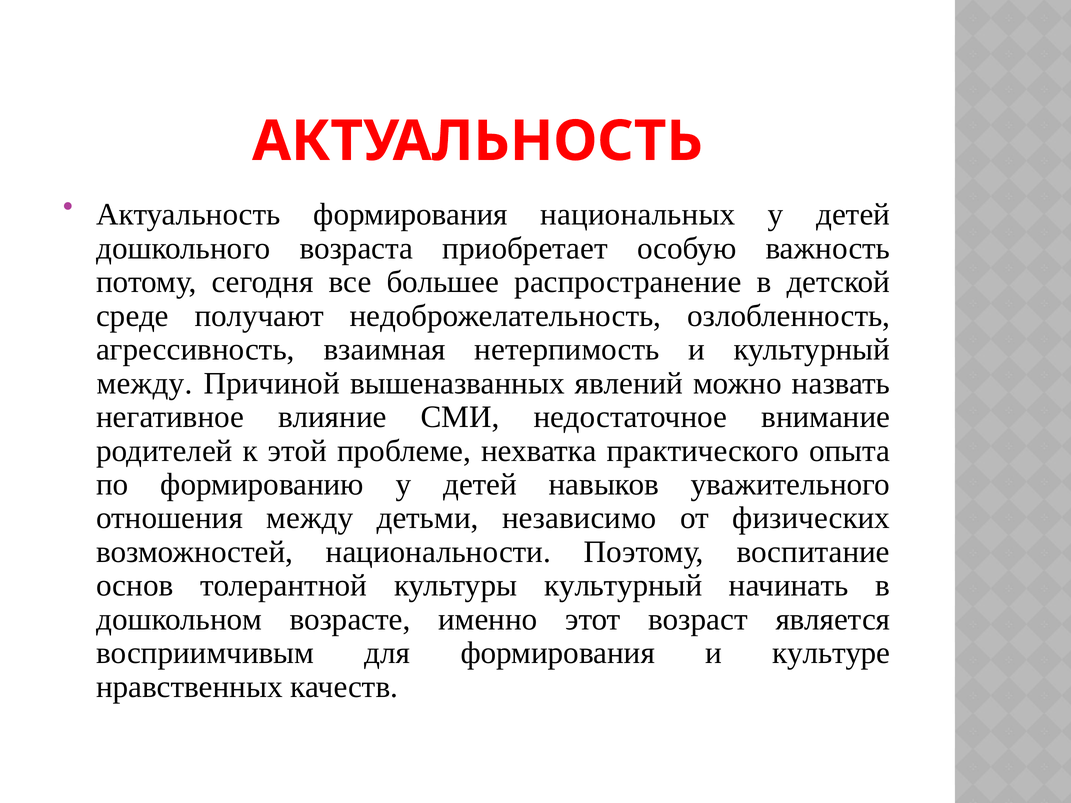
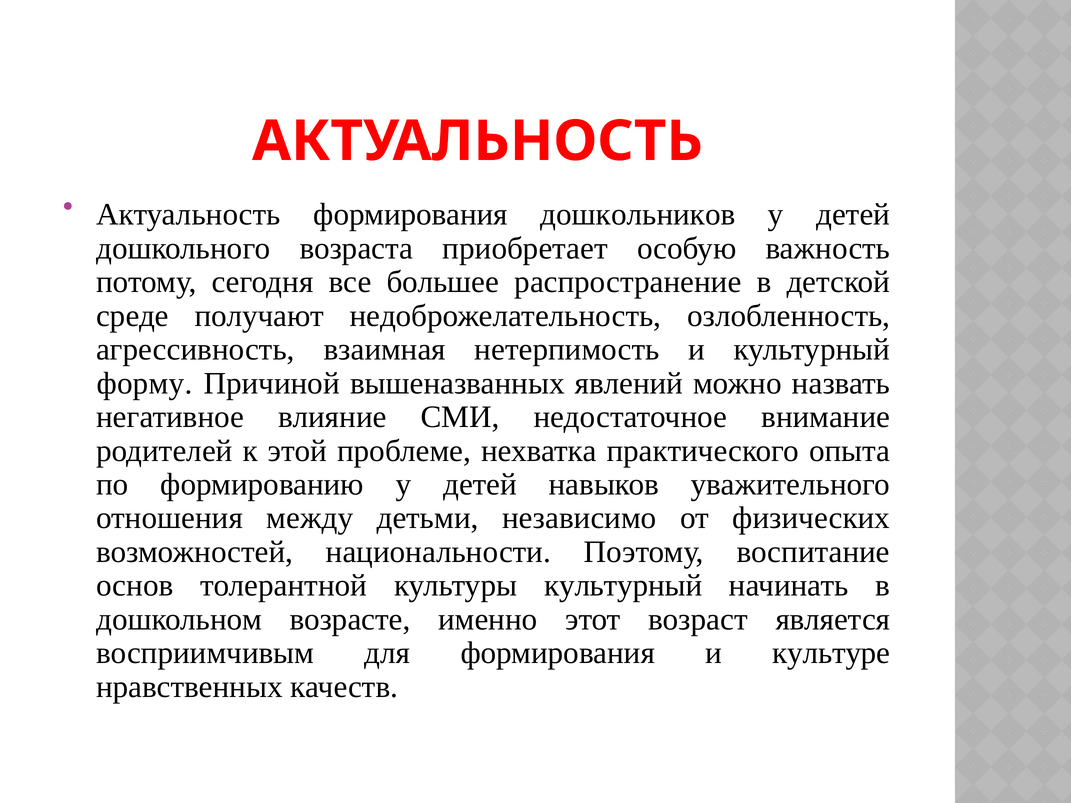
национальных: национальных -> дошкольников
между at (145, 383): между -> форму
